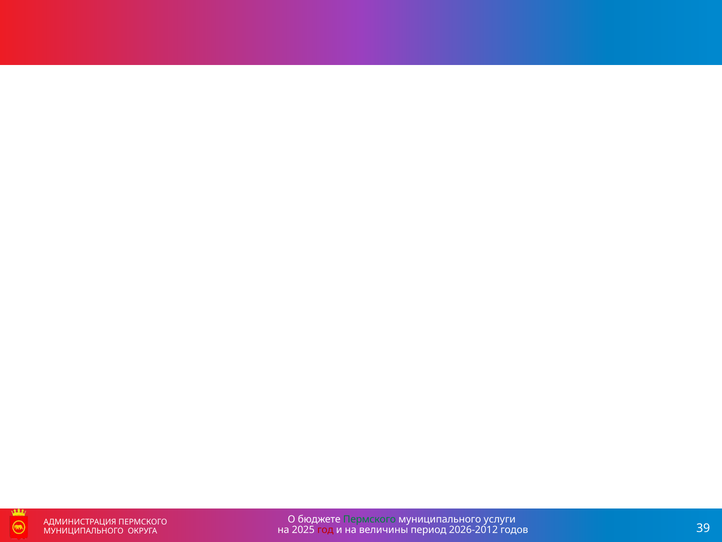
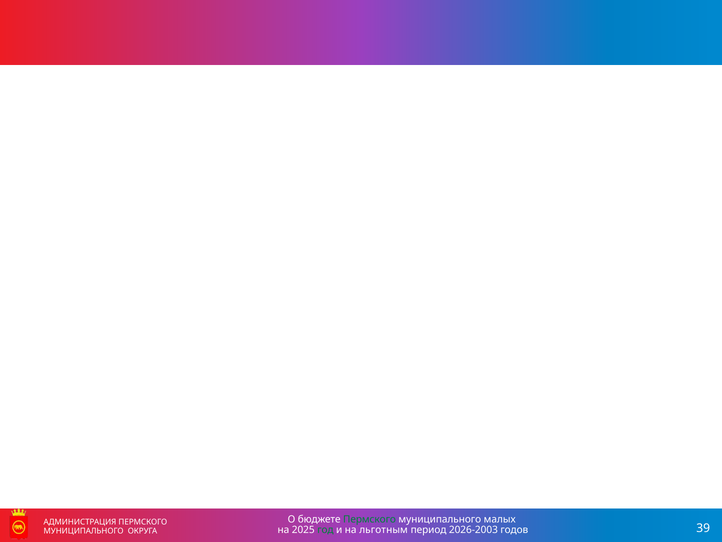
услуги: услуги -> малых
год colour: red -> green
величины: величины -> льготным
2026-2012: 2026-2012 -> 2026-2003
